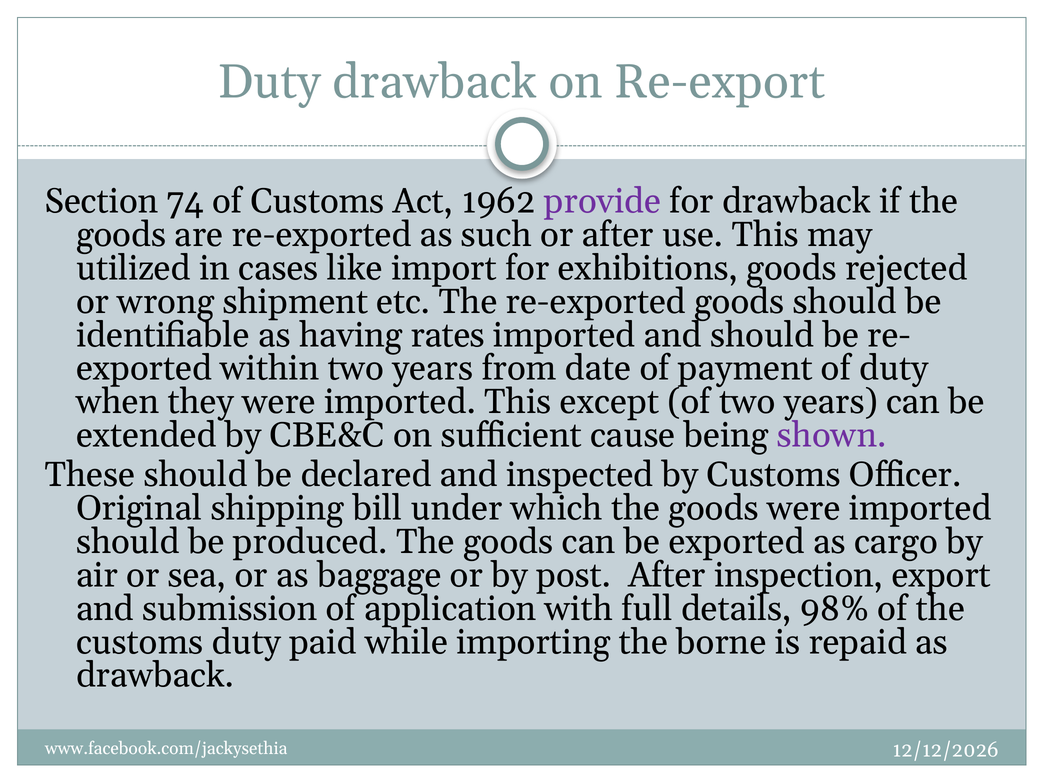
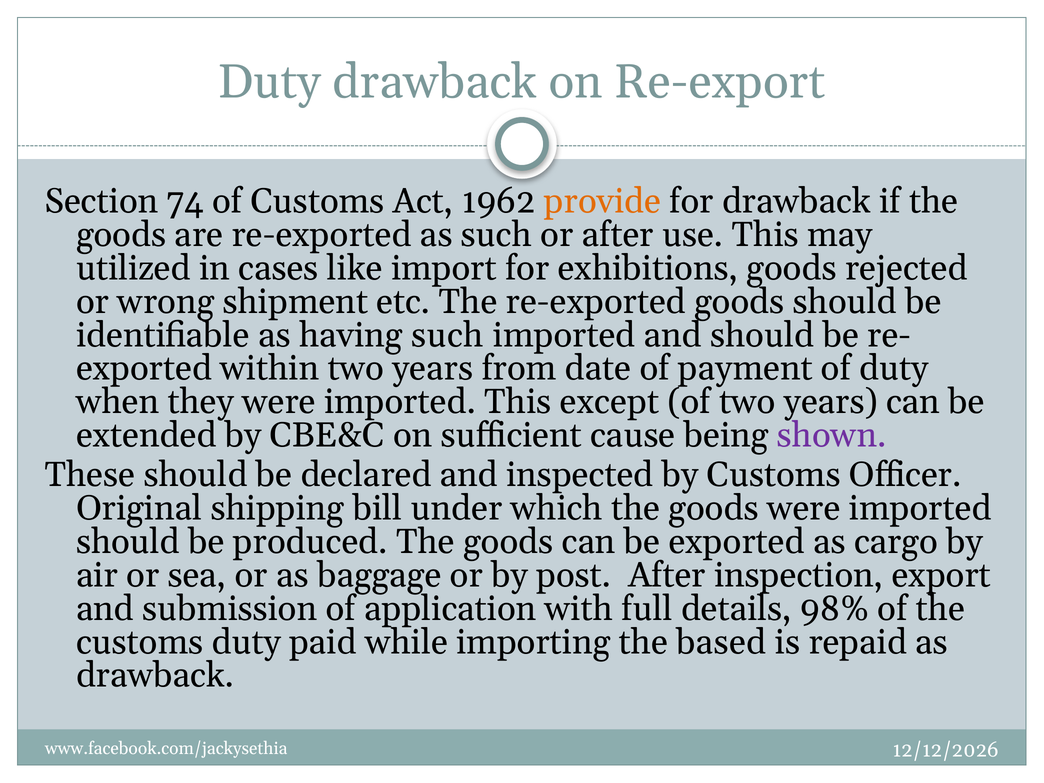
provide colour: purple -> orange
having rates: rates -> such
borne: borne -> based
